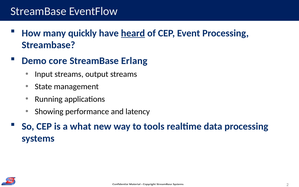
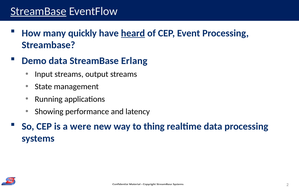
StreamBase at (38, 11) underline: none -> present
Demo core: core -> data
what: what -> were
tools: tools -> thing
